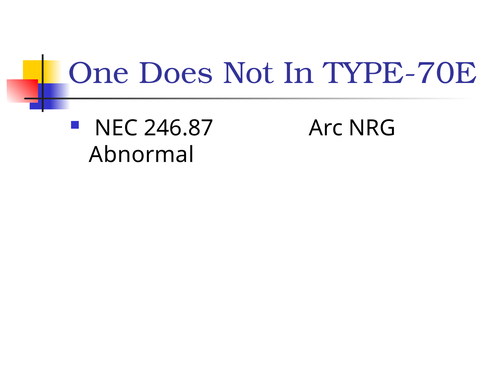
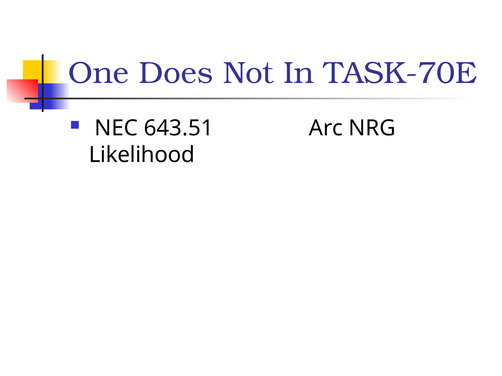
TYPE-70E: TYPE-70E -> TASK-70E
246.87: 246.87 -> 643.51
Abnormal: Abnormal -> Likelihood
